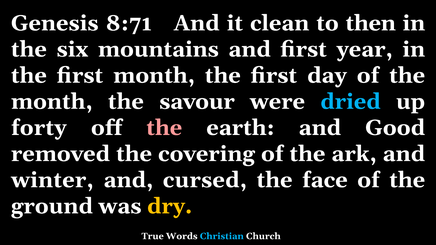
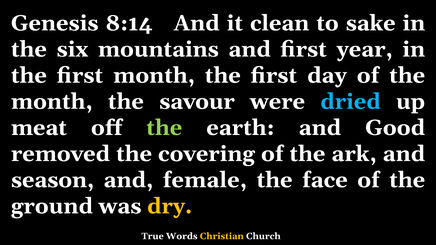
8:71: 8:71 -> 8:14
then: then -> sake
forty: forty -> meat
the at (164, 128) colour: pink -> light green
winter: winter -> season
cursed: cursed -> female
Christian colour: light blue -> yellow
